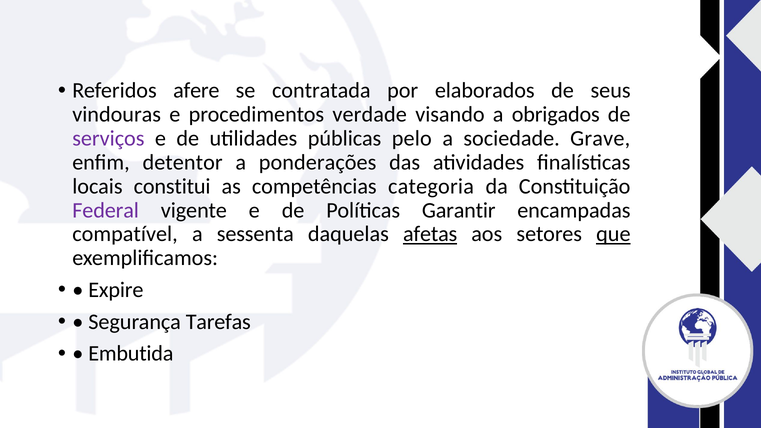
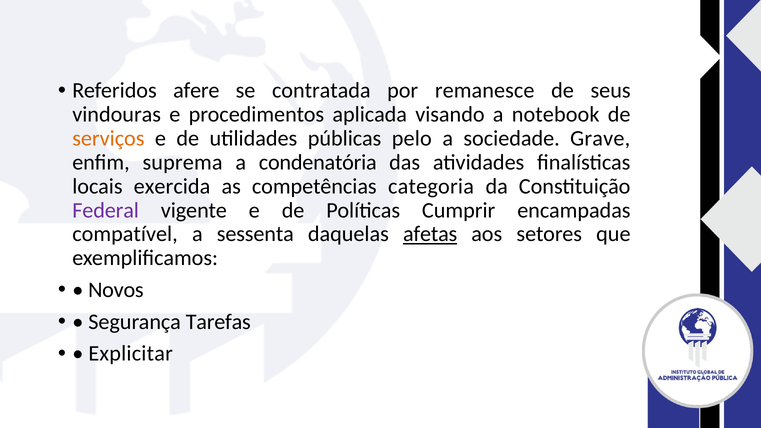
elaborados: elaborados -> remanesce
verdade: verdade -> aplicada
obrigados: obrigados -> notebook
serviços colour: purple -> orange
detentor: detentor -> suprema
ponderações: ponderações -> condenatória
constitui: constitui -> exercida
Garantir: Garantir -> Cumprir
que underline: present -> none
Expire: Expire -> Novos
Embutida: Embutida -> Explicitar
